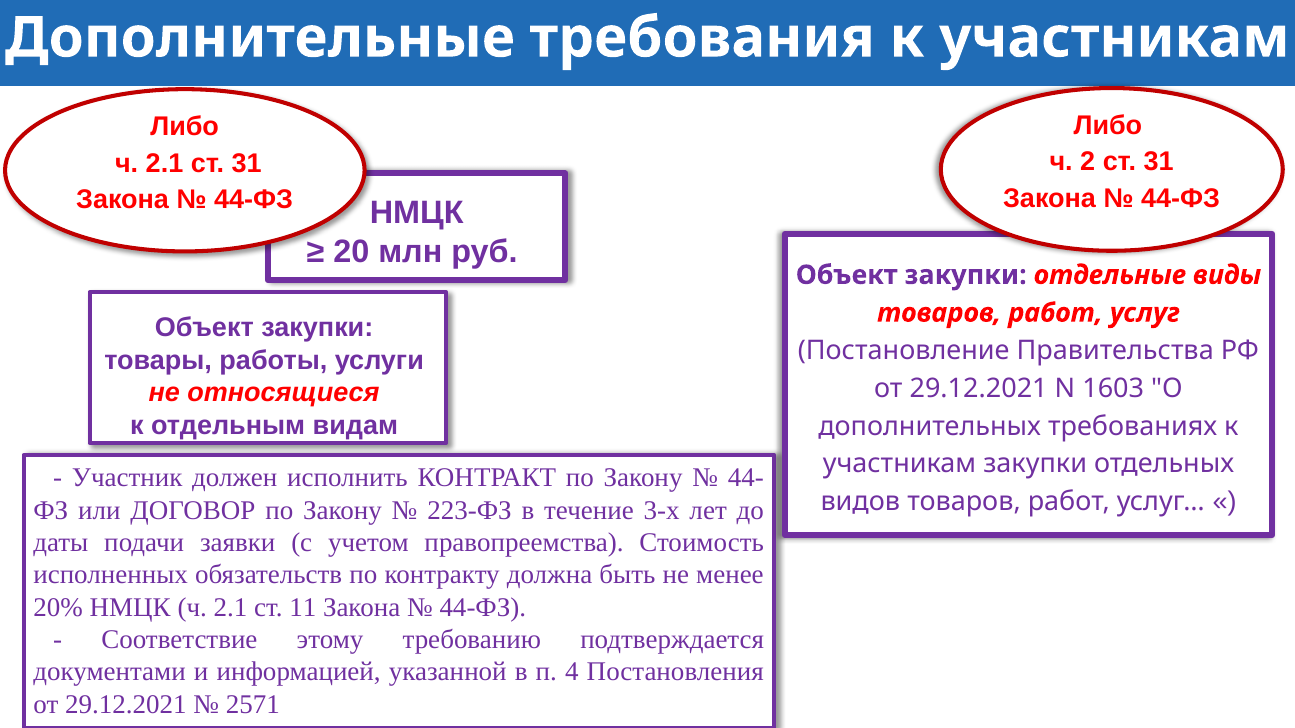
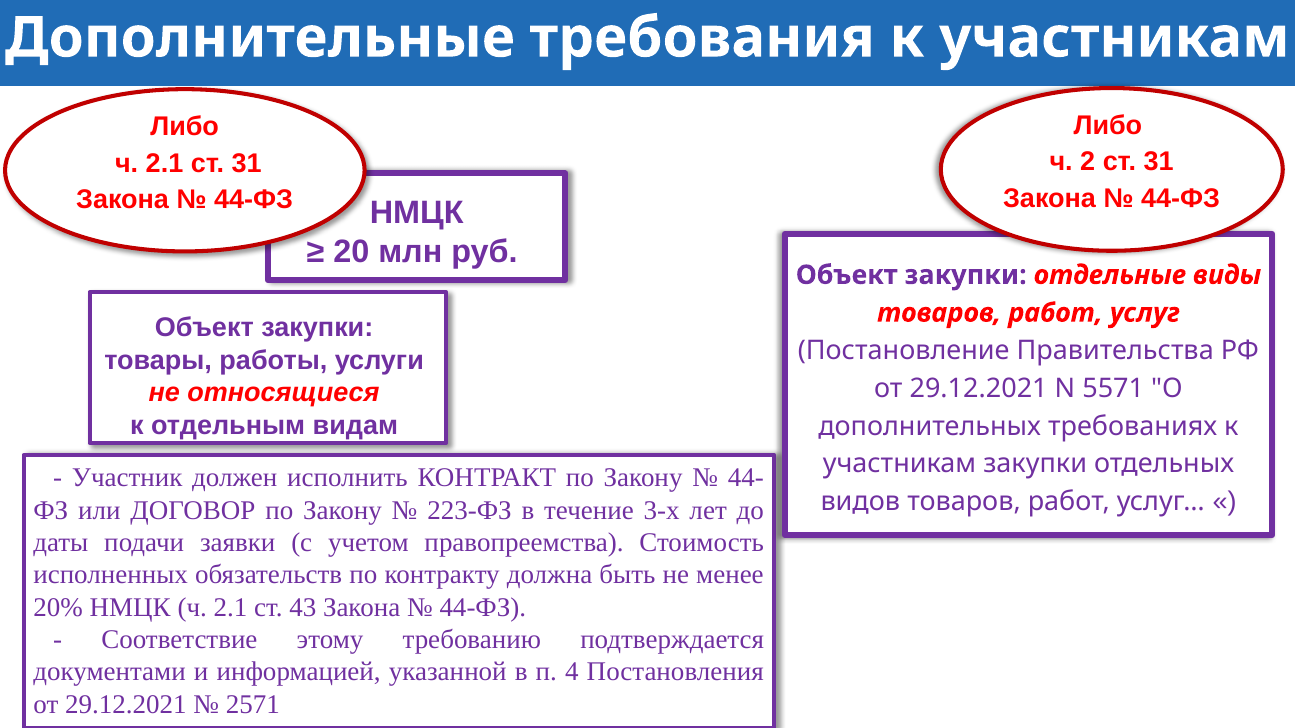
1603: 1603 -> 5571
11: 11 -> 43
